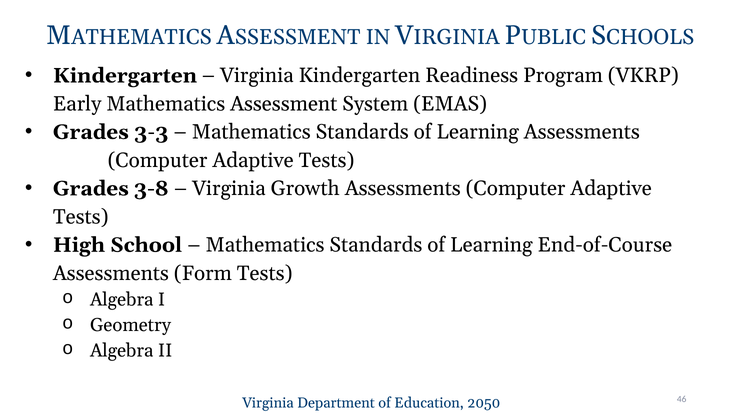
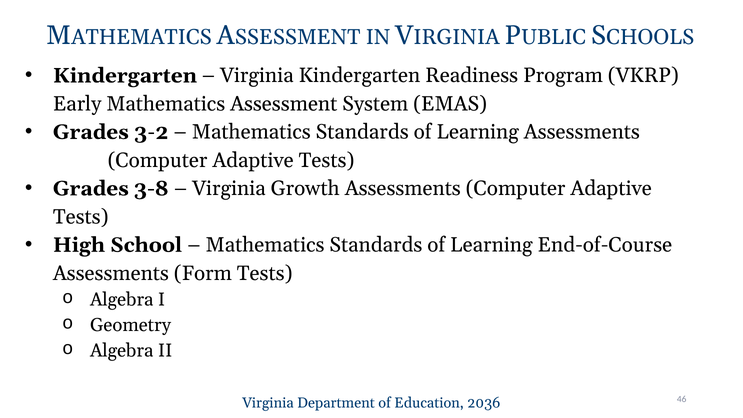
3-3: 3-3 -> 3-2
2050: 2050 -> 2036
